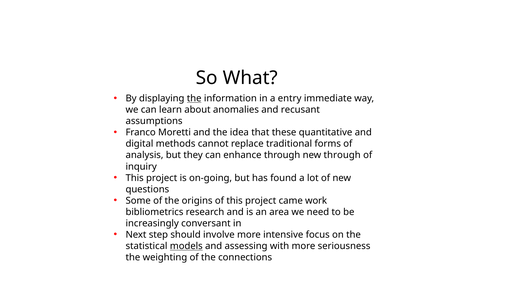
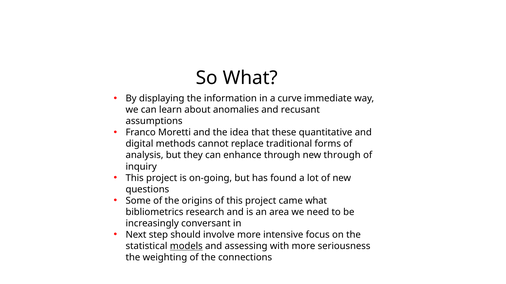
the at (194, 99) underline: present -> none
entry: entry -> curve
came work: work -> what
